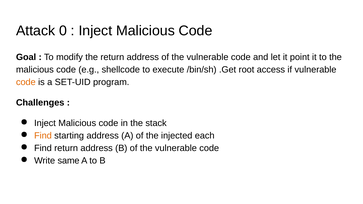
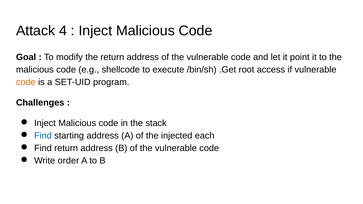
0: 0 -> 4
Find at (43, 136) colour: orange -> blue
same: same -> order
